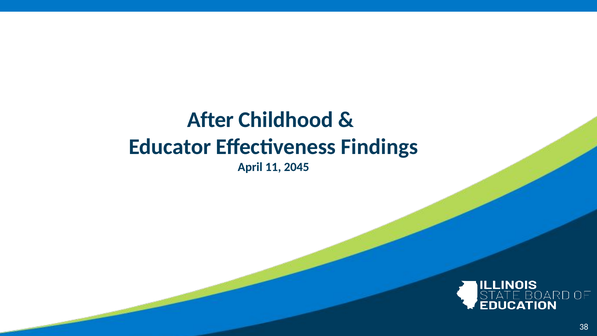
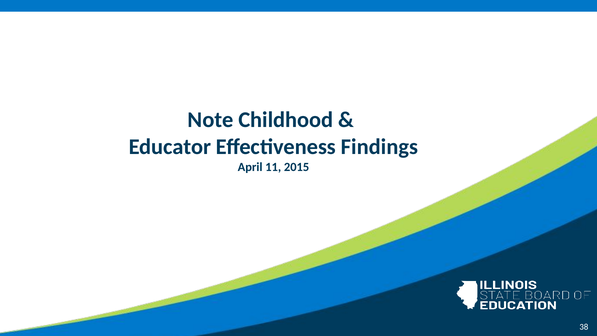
After: After -> Note
2045: 2045 -> 2015
